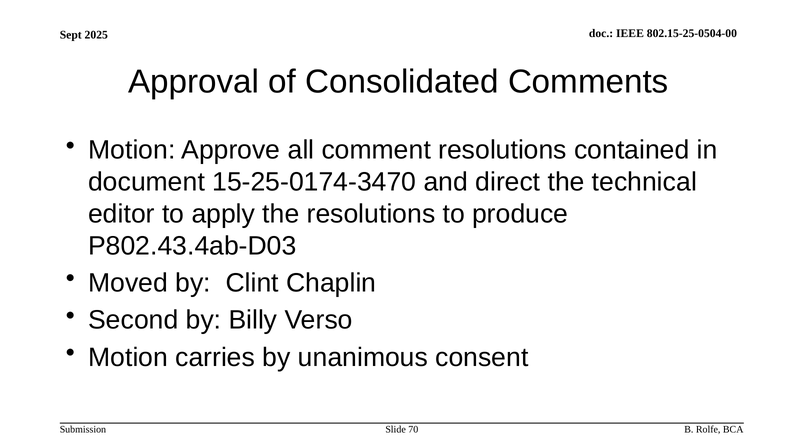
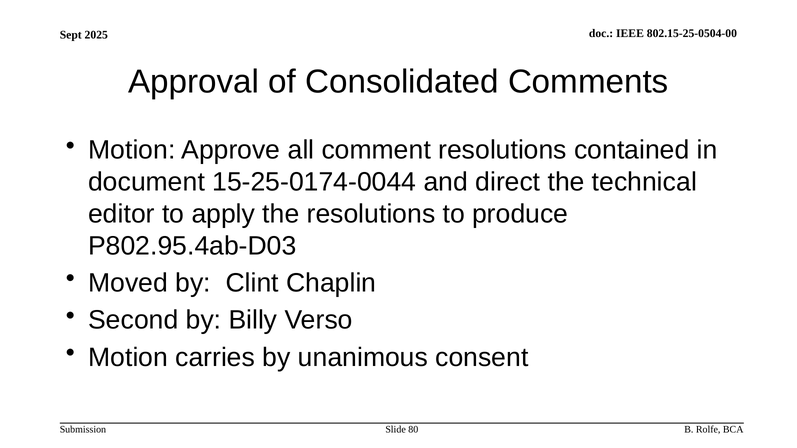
15-25-0174-3470: 15-25-0174-3470 -> 15-25-0174-0044
P802.43.4ab-D03: P802.43.4ab-D03 -> P802.95.4ab-D03
70: 70 -> 80
